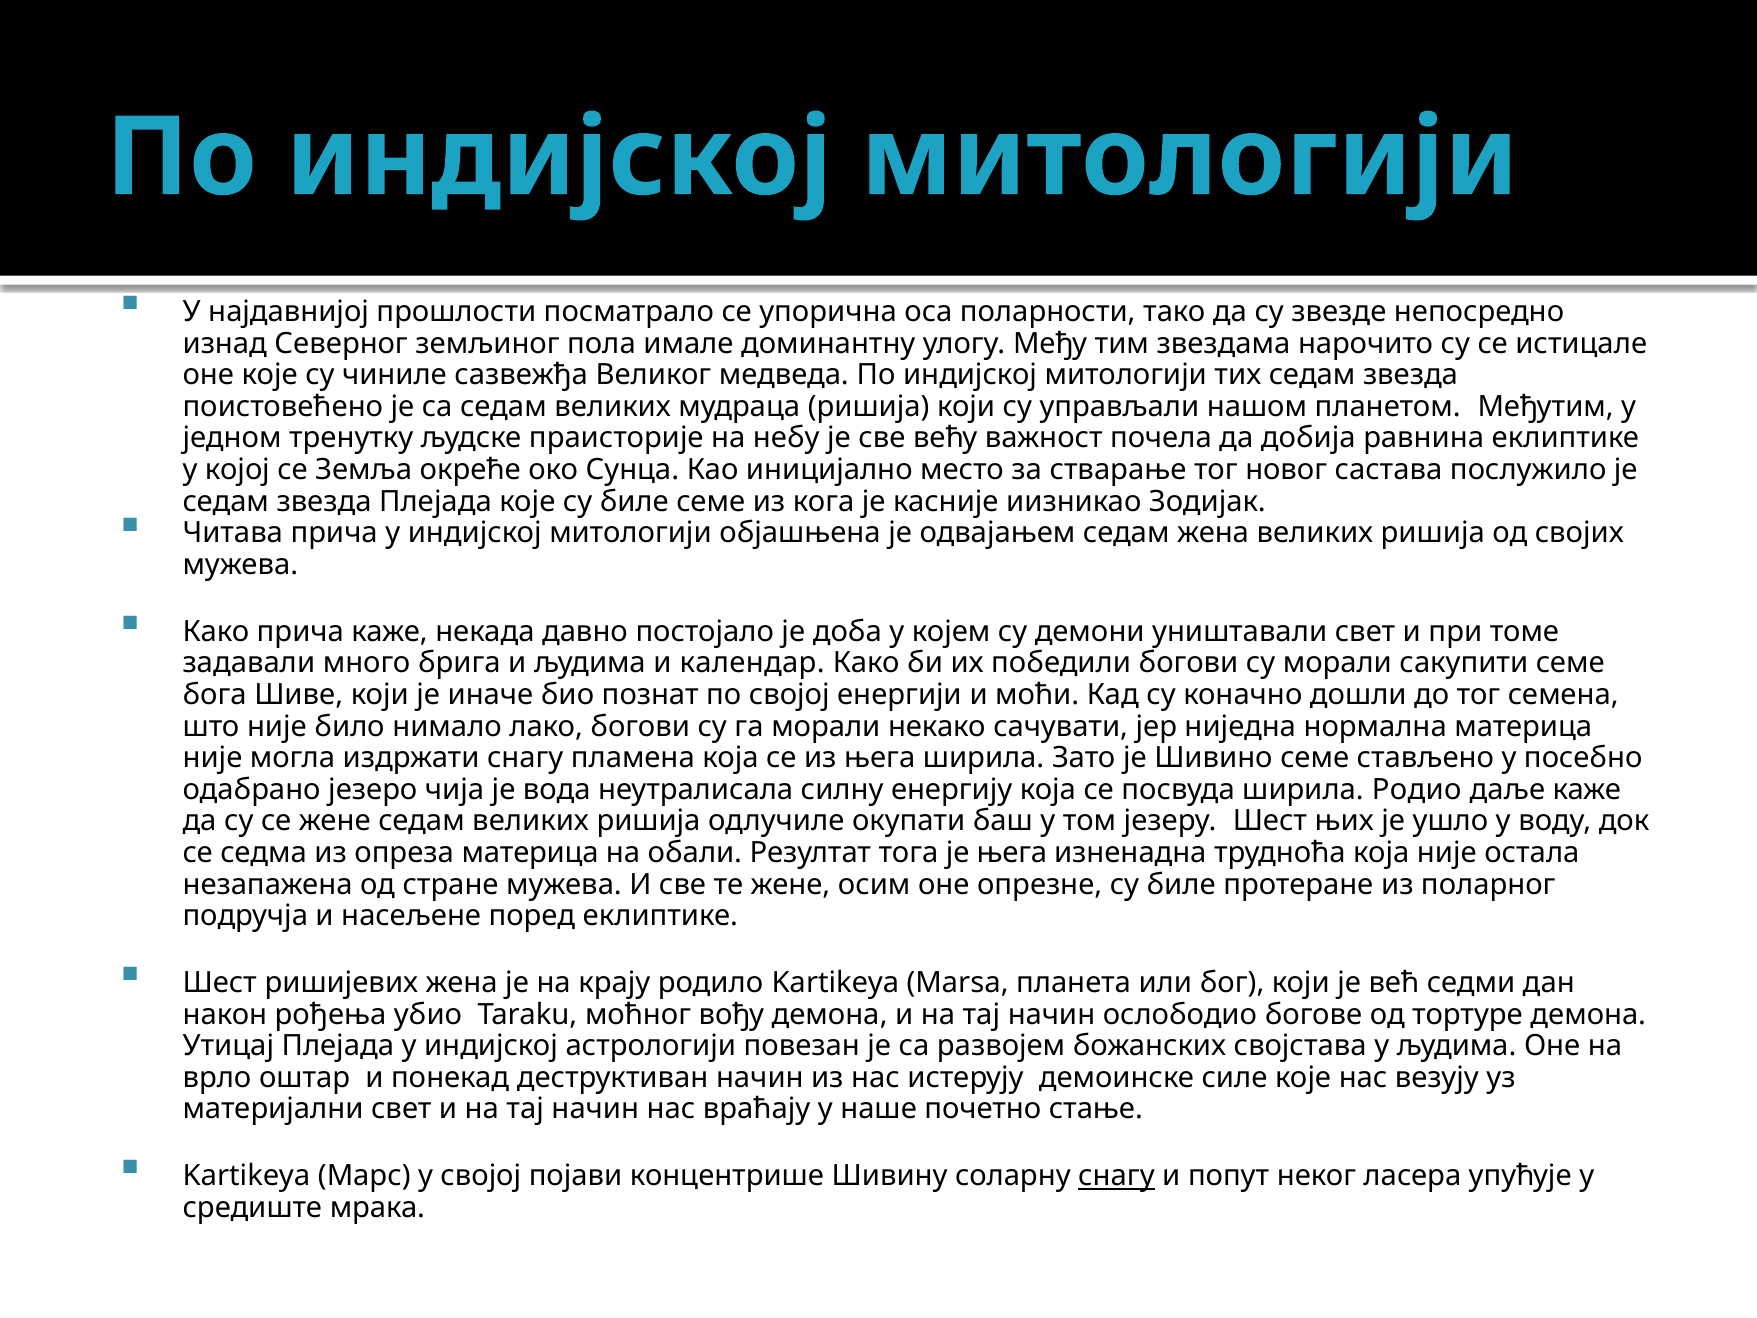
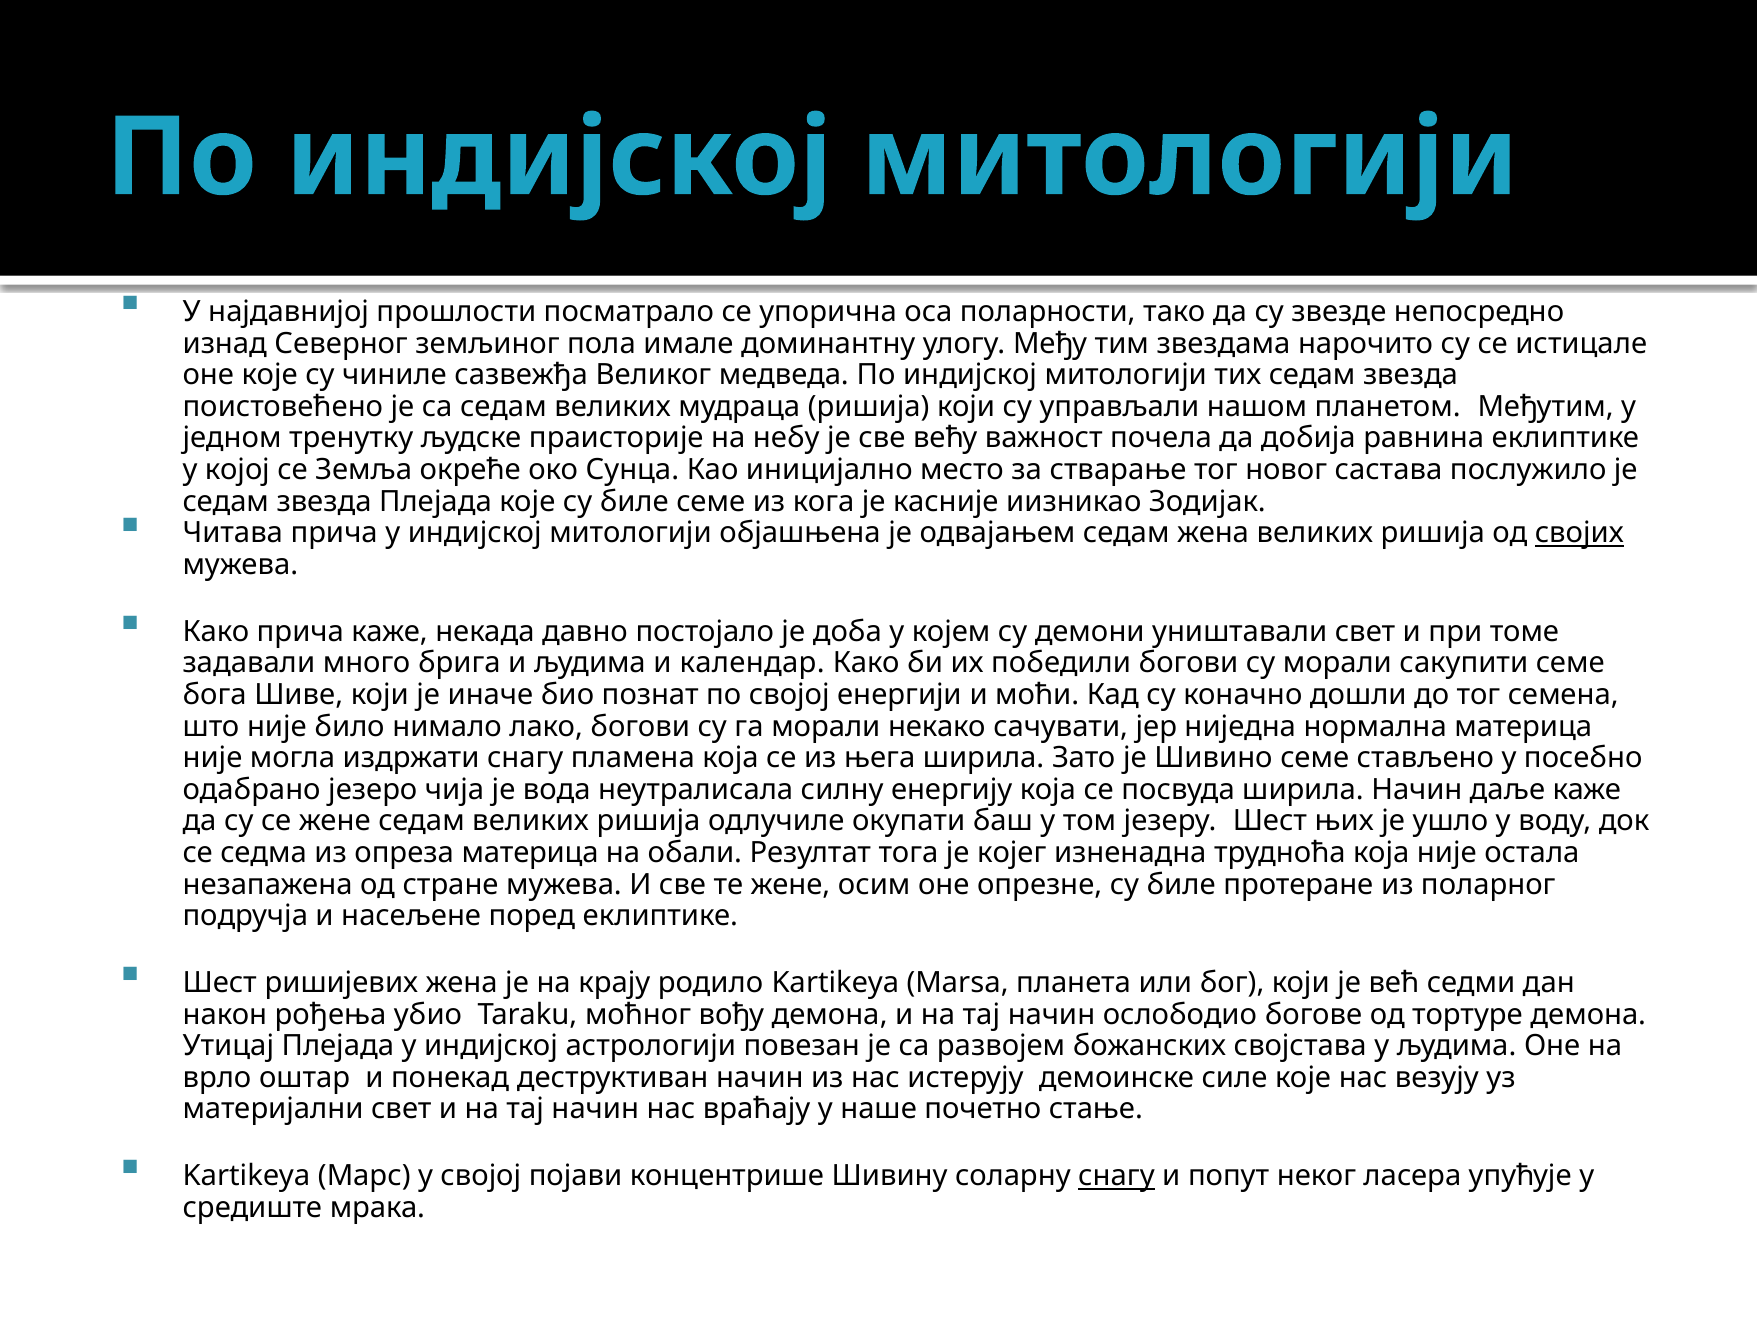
својих underline: none -> present
ширила Родио: Родио -> Начин
је њега: њега -> којег
